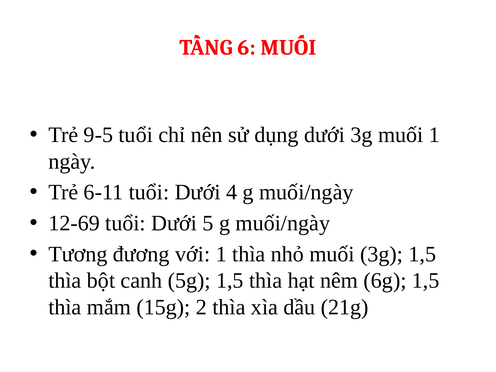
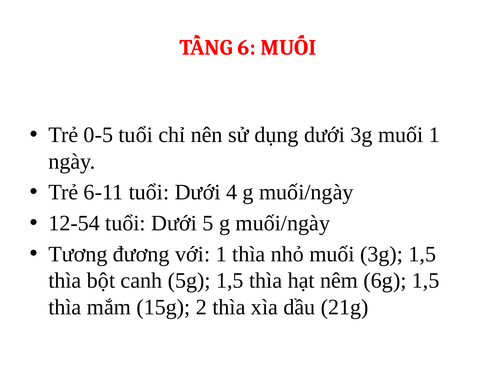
9-5: 9-5 -> 0-5
12-69: 12-69 -> 12-54
